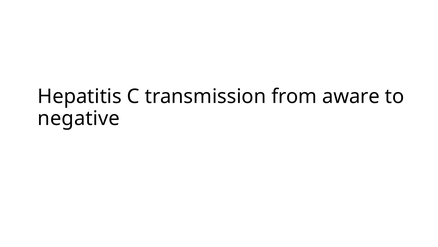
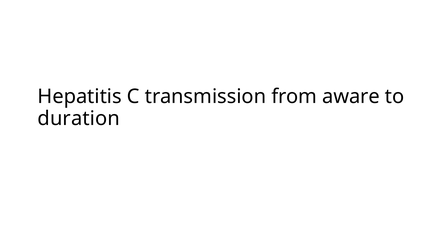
negative: negative -> duration
